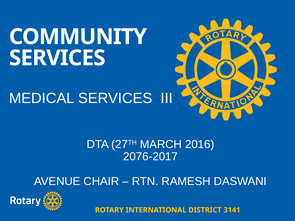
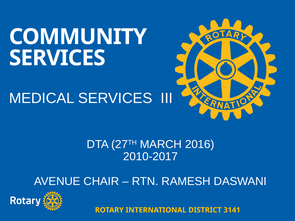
2076-2017: 2076-2017 -> 2010-2017
